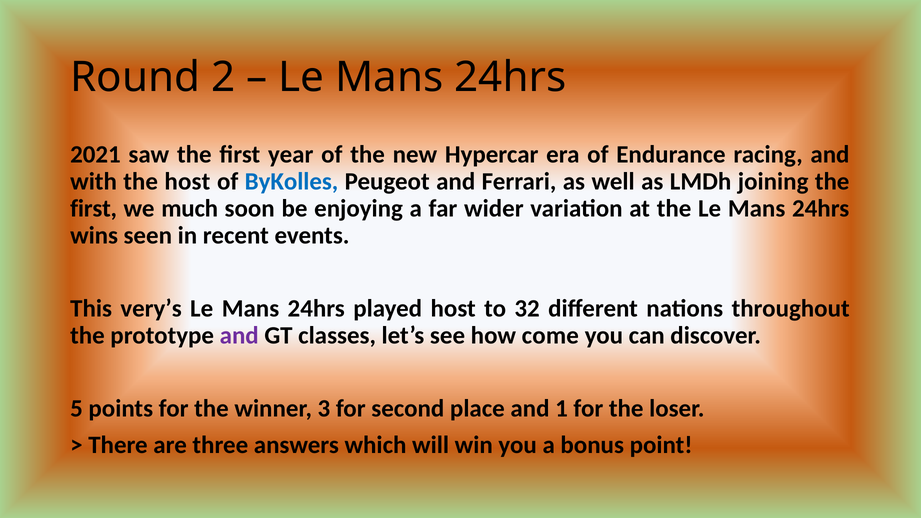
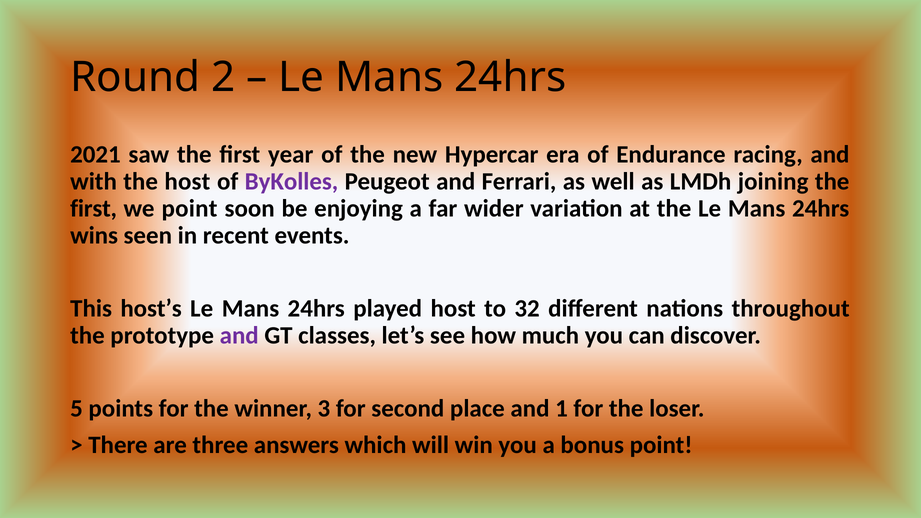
ByKolles colour: blue -> purple
we much: much -> point
very’s: very’s -> host’s
come: come -> much
